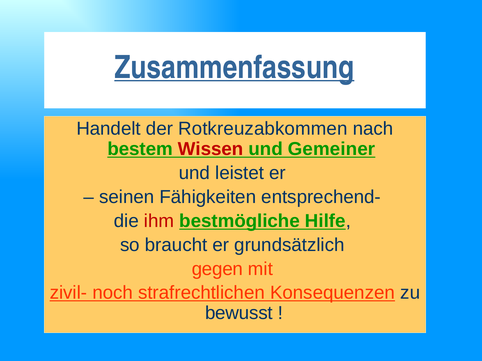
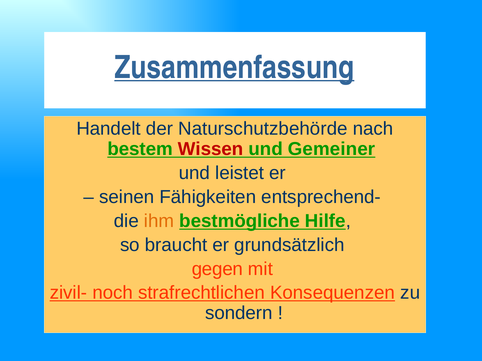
Rotkreuzabkommen: Rotkreuzabkommen -> Naturschutzbehörde
ihm colour: red -> orange
bewusst: bewusst -> sondern
